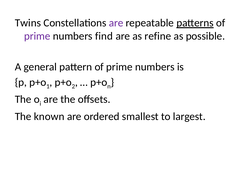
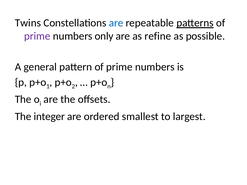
are at (116, 23) colour: purple -> blue
find: find -> only
known: known -> integer
